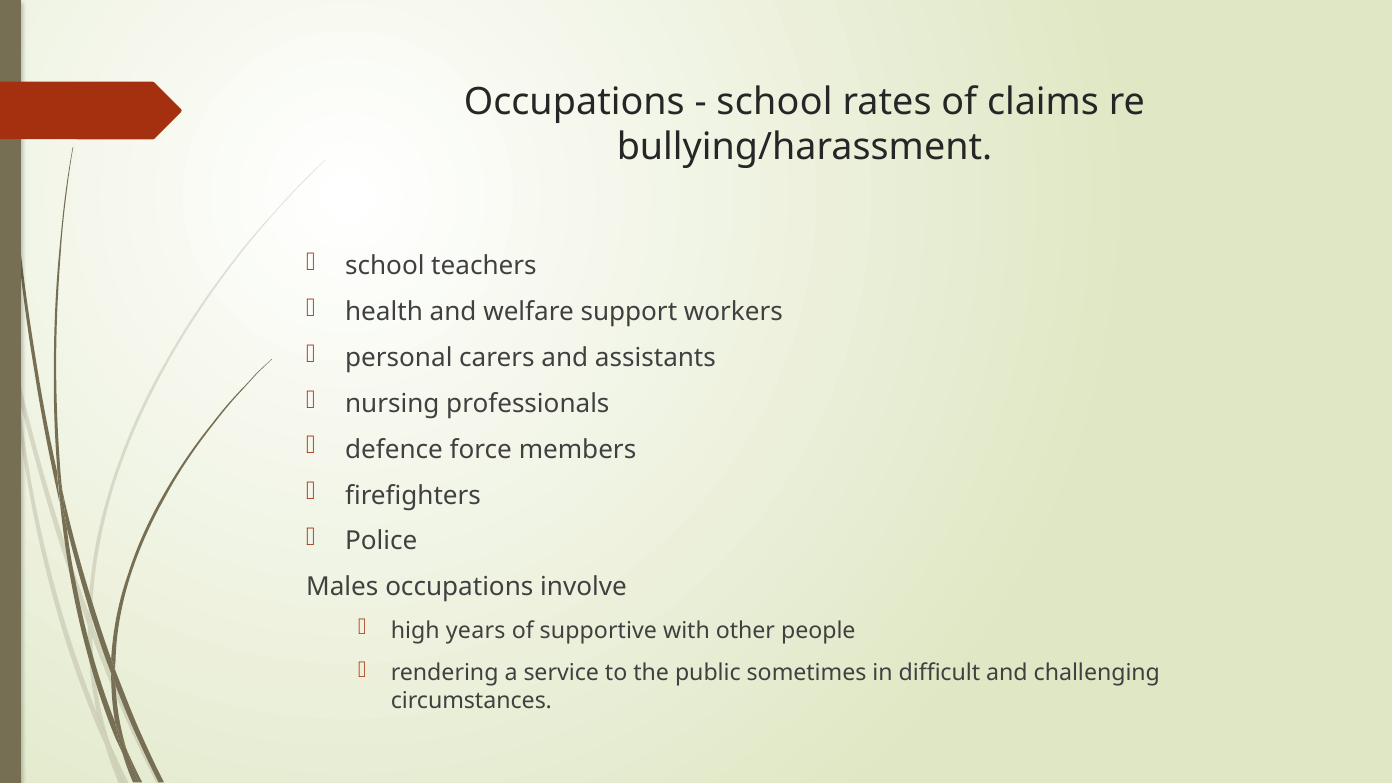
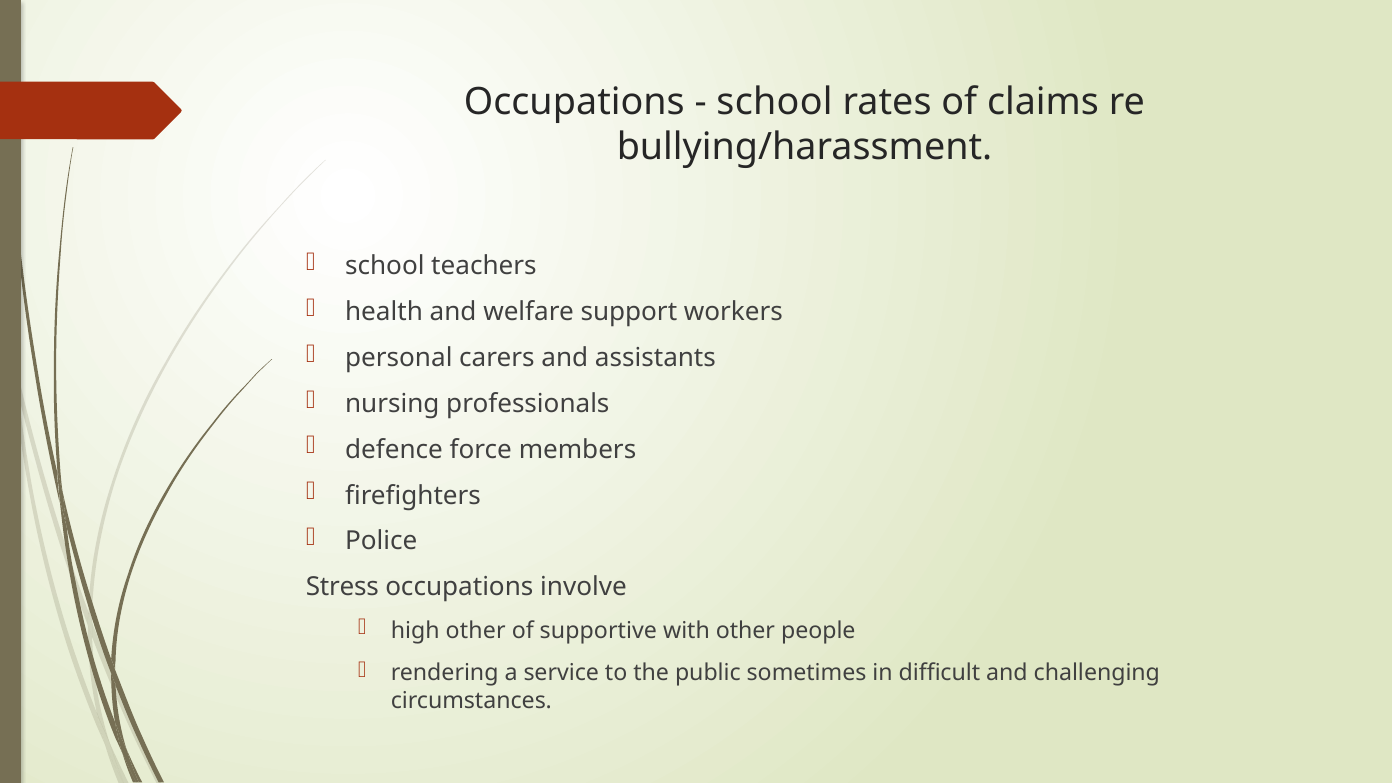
Males: Males -> Stress
high years: years -> other
